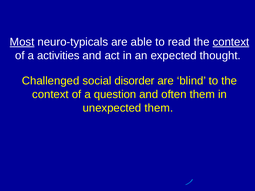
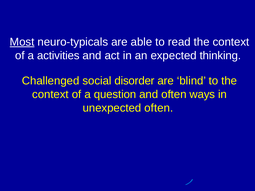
context at (231, 42) underline: present -> none
thought: thought -> thinking
often them: them -> ways
unexpected them: them -> often
